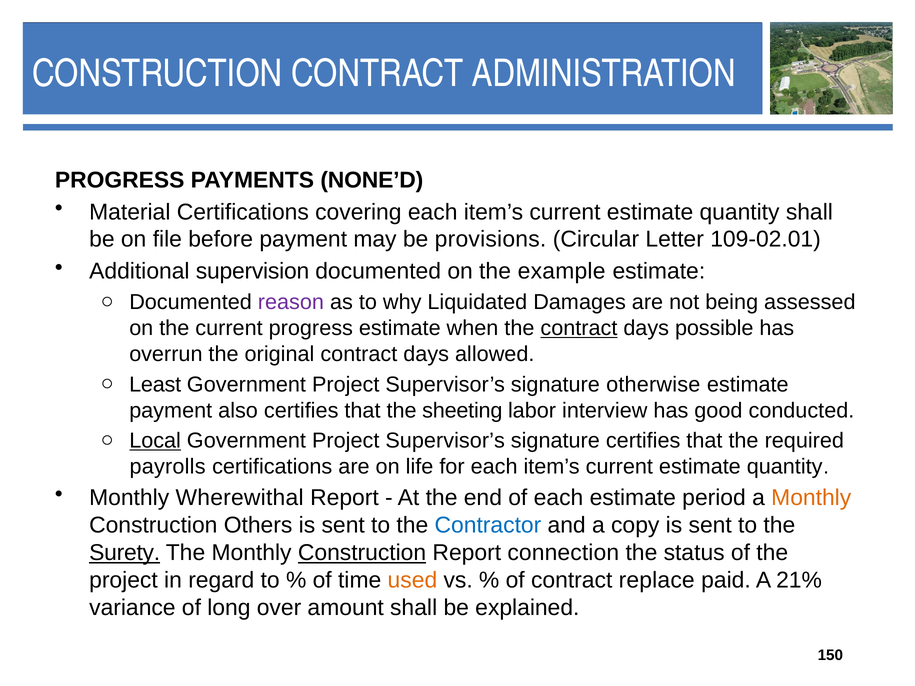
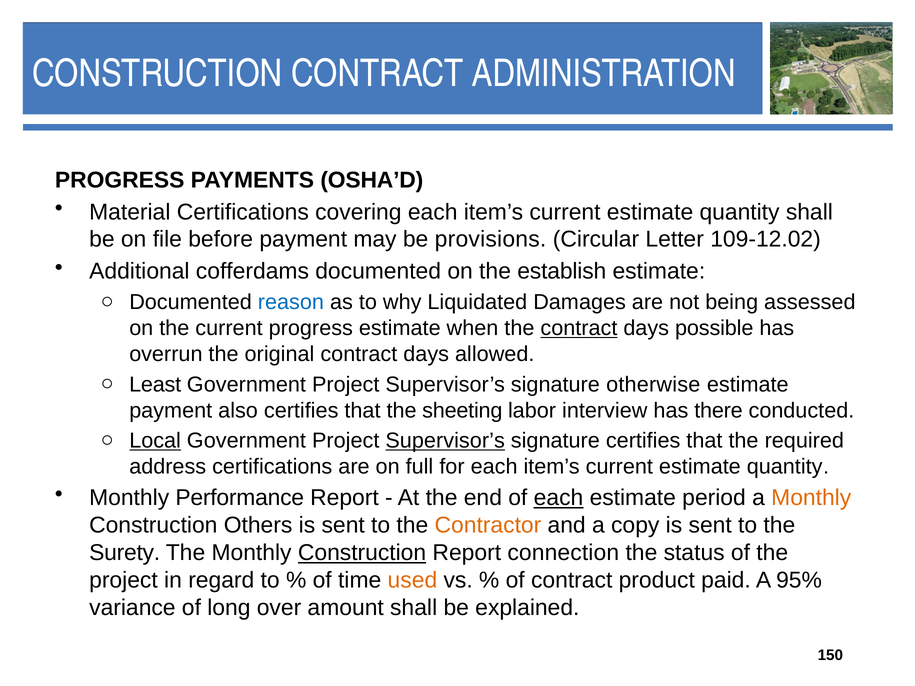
NONE’D: NONE’D -> OSHA’D
109-02.01: 109-02.01 -> 109-12.02
supervision: supervision -> cofferdams
example: example -> establish
reason colour: purple -> blue
good: good -> there
Supervisor’s at (445, 441) underline: none -> present
payrolls: payrolls -> address
life: life -> full
Wherewithal: Wherewithal -> Performance
each at (559, 498) underline: none -> present
Contractor colour: blue -> orange
Surety underline: present -> none
replace: replace -> product
21%: 21% -> 95%
